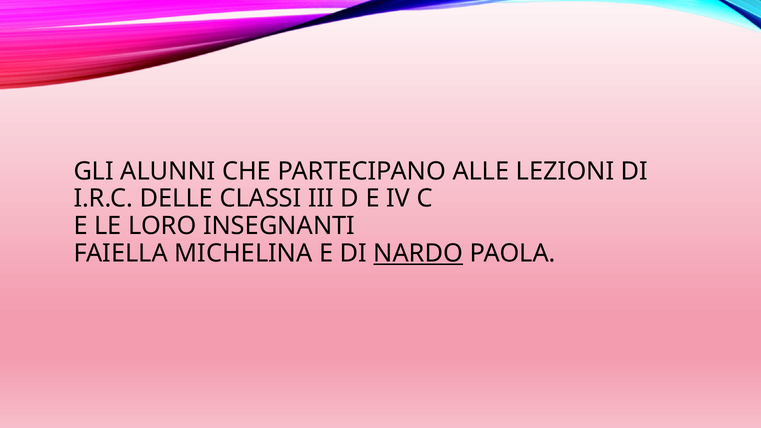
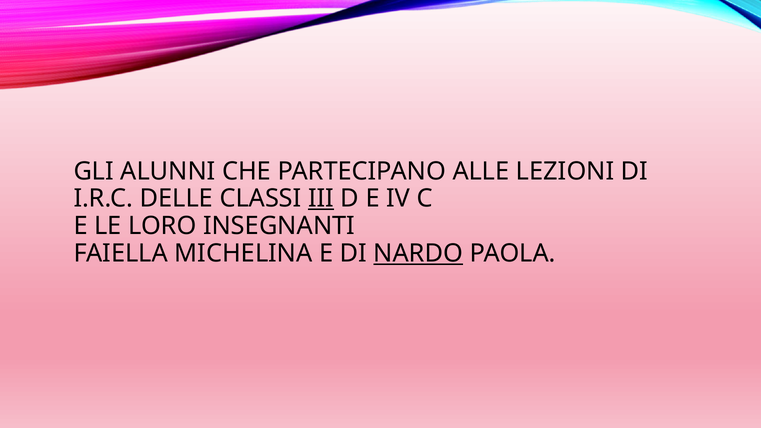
III underline: none -> present
